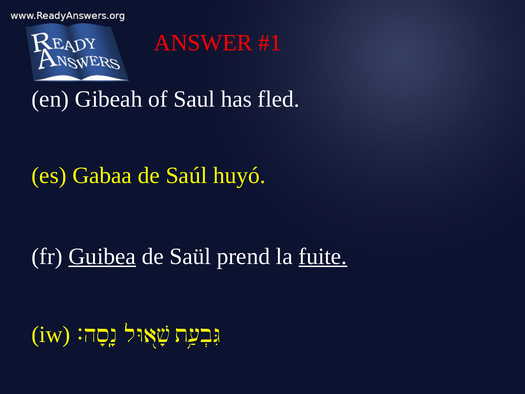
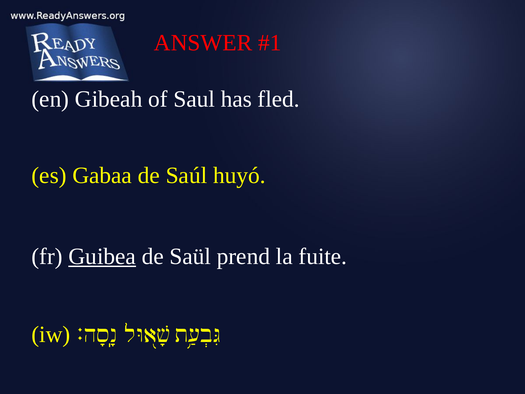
fuite underline: present -> none
